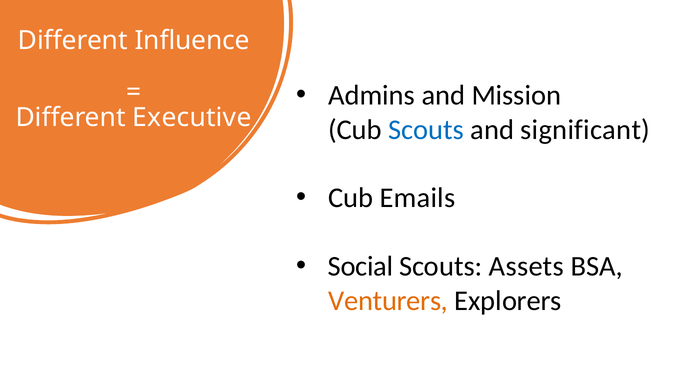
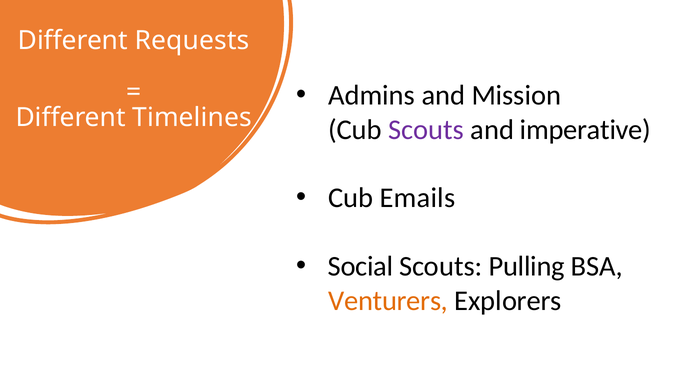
Influence: Influence -> Requests
Executive: Executive -> Timelines
Scouts at (426, 130) colour: blue -> purple
significant: significant -> imperative
Assets: Assets -> Pulling
